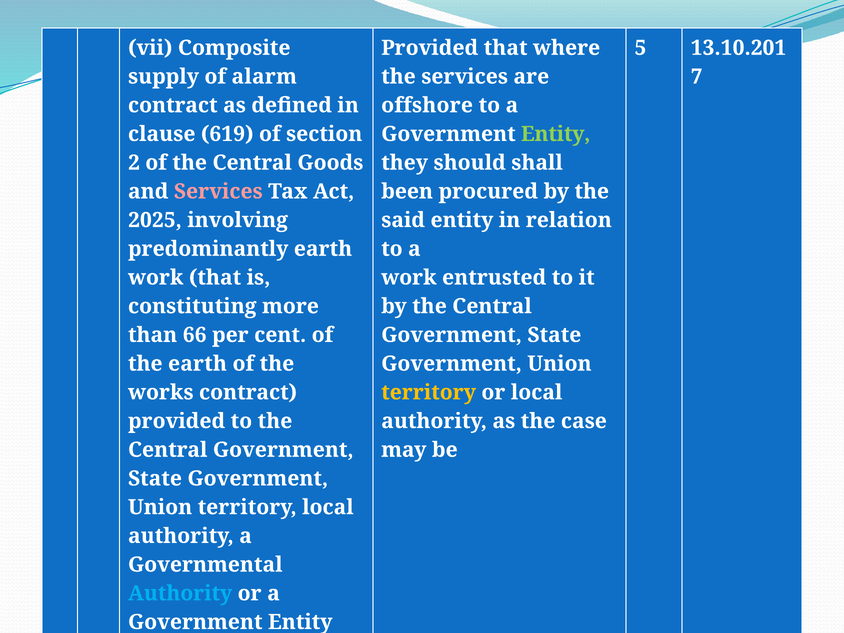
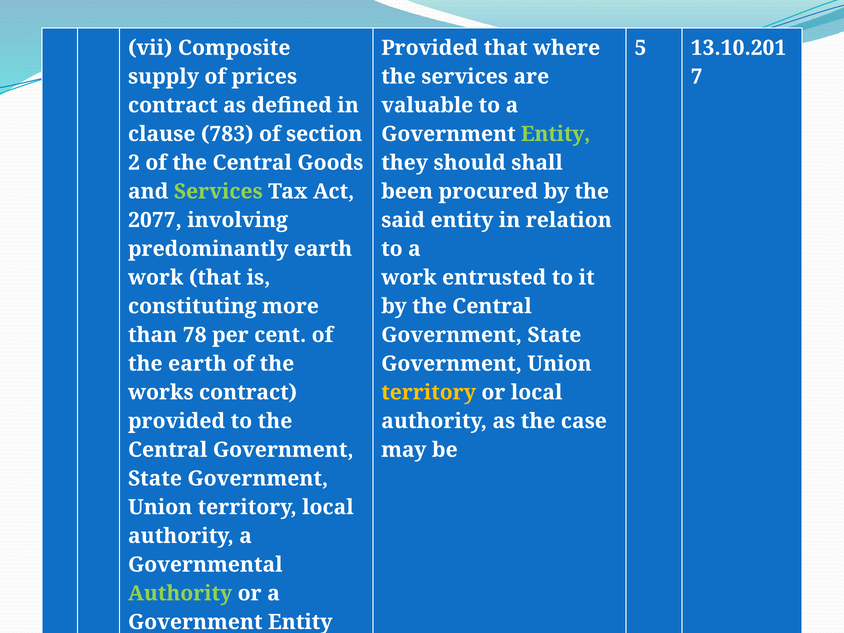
alarm: alarm -> prices
offshore: offshore -> valuable
619: 619 -> 783
Services at (218, 191) colour: pink -> light green
2025: 2025 -> 2077
66: 66 -> 78
Authority at (180, 593) colour: light blue -> light green
